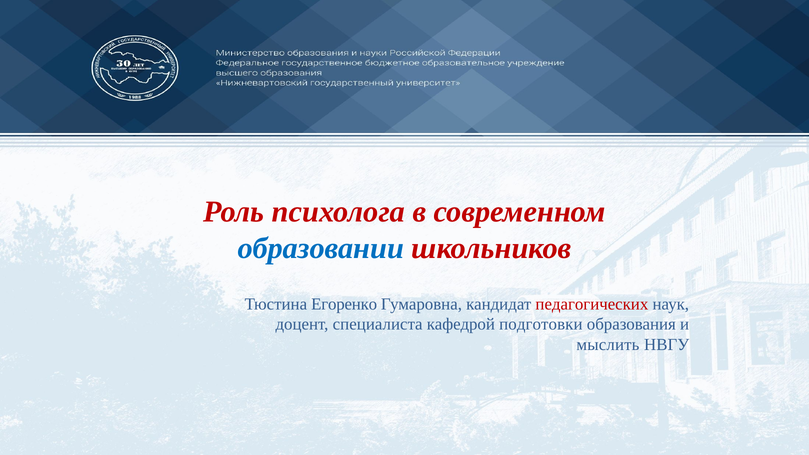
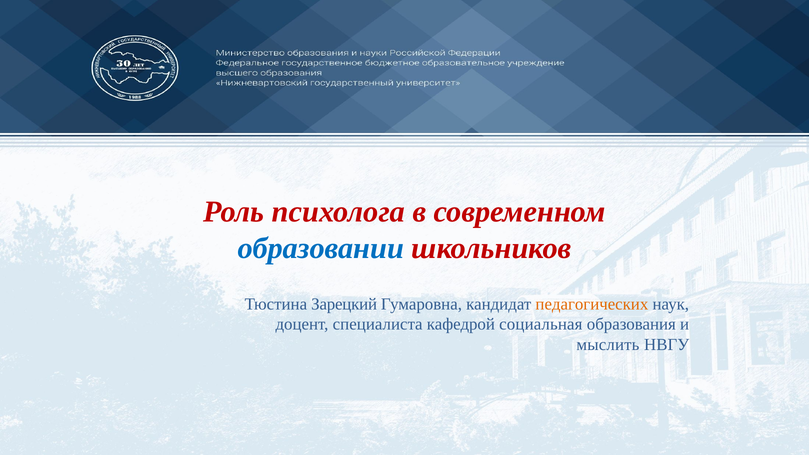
Егоренко: Егоренко -> Зарецкий
педагогических colour: red -> orange
подготовки: подготовки -> социальная
